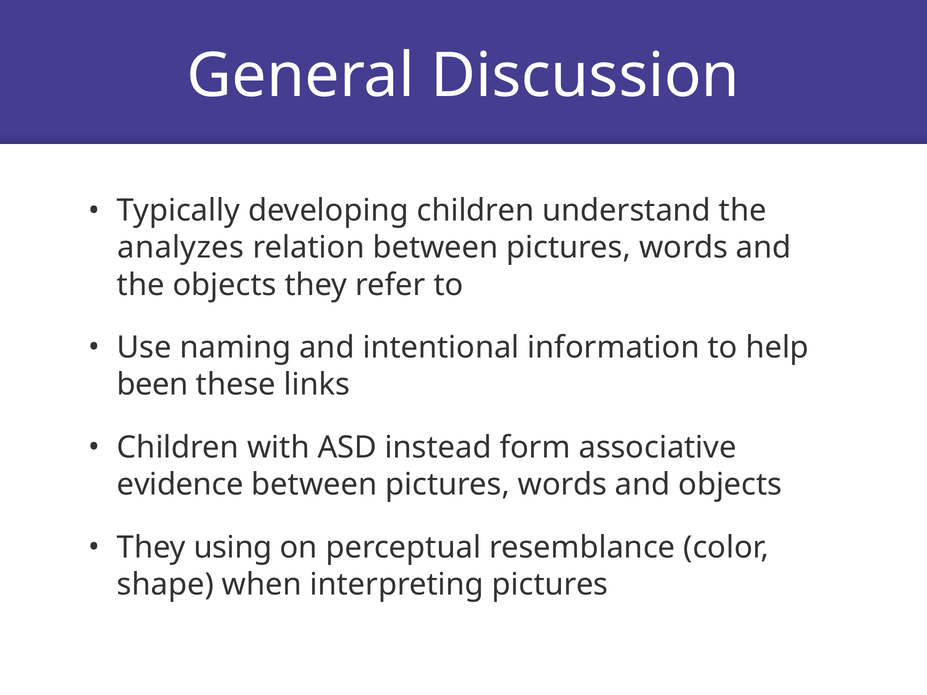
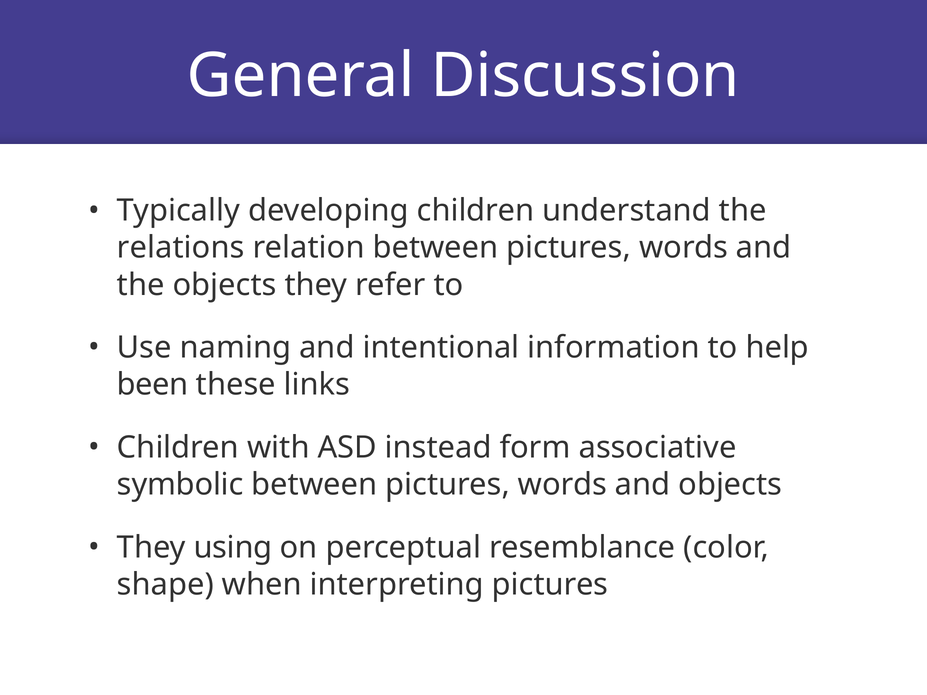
analyzes: analyzes -> relations
evidence: evidence -> symbolic
